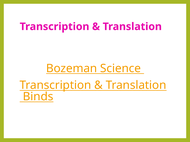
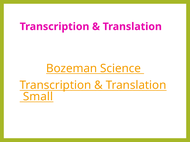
Binds: Binds -> Small
